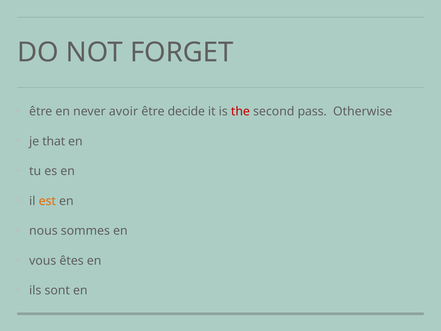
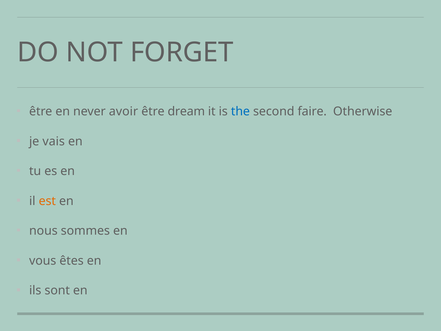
decide: decide -> dream
the colour: red -> blue
pass: pass -> faire
that: that -> vais
